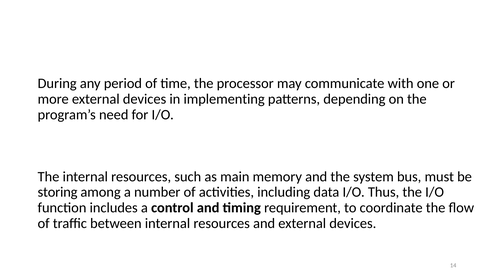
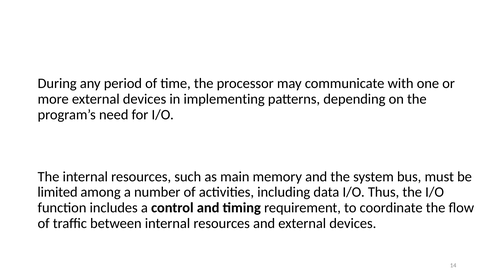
storing: storing -> limited
